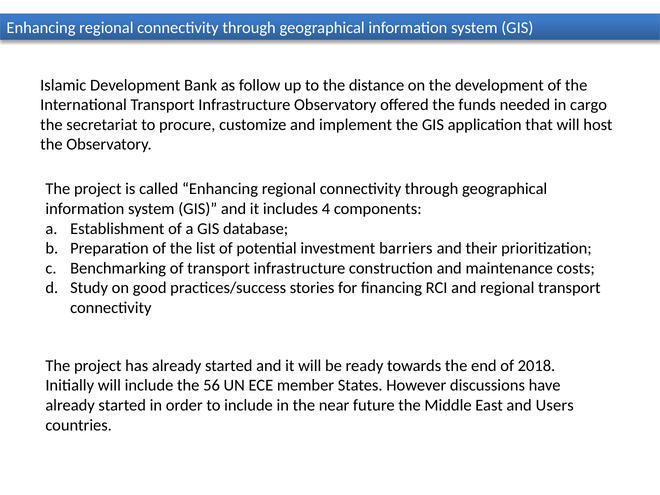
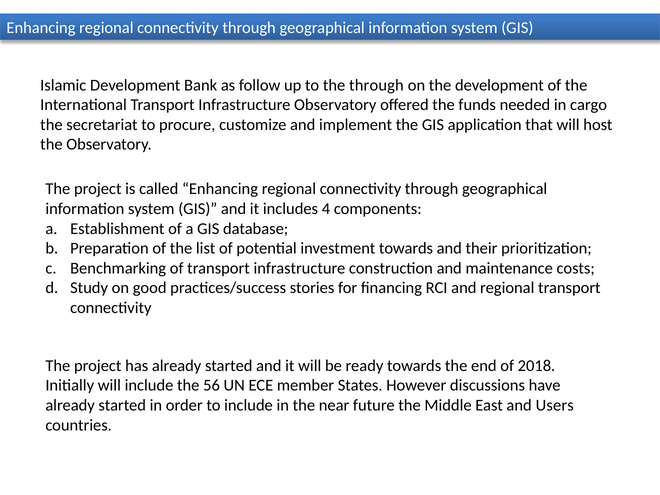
the distance: distance -> through
investment barriers: barriers -> towards
